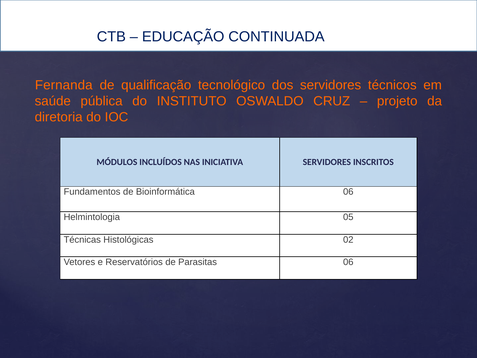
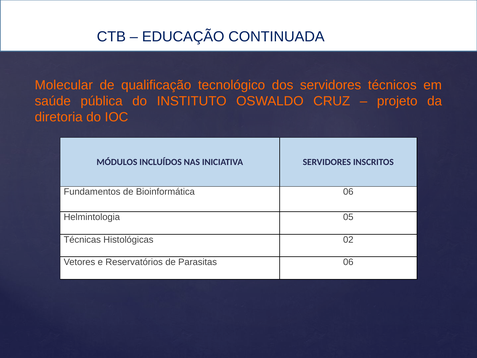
Fernanda: Fernanda -> Molecular
